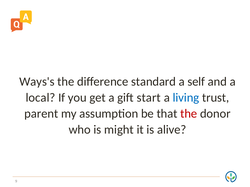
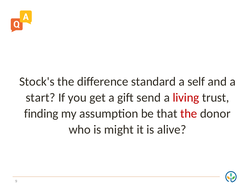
Ways's: Ways's -> Stock's
local: local -> start
start: start -> send
living colour: blue -> red
parent: parent -> finding
